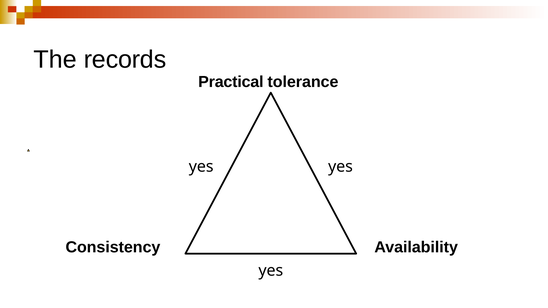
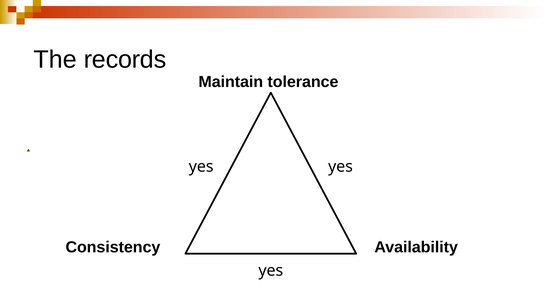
Practical: Practical -> Maintain
